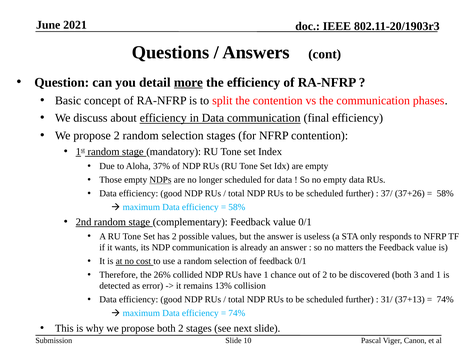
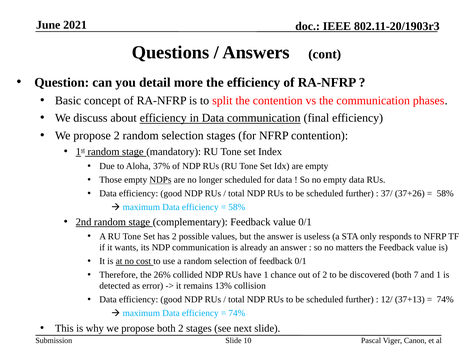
more underline: present -> none
3: 3 -> 7
31/: 31/ -> 12/
